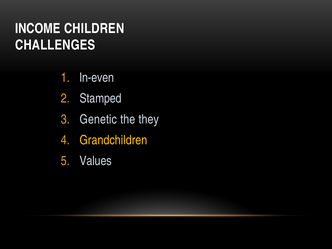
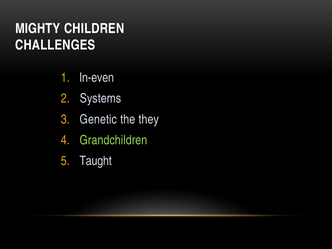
INCOME: INCOME -> MIGHTY
Stamped: Stamped -> Systems
Grandchildren colour: yellow -> light green
Values: Values -> Taught
